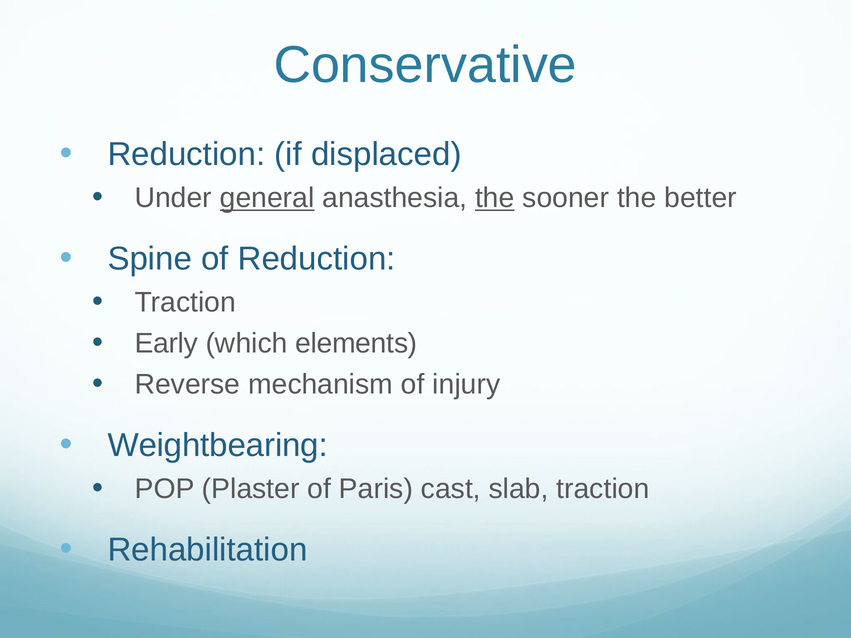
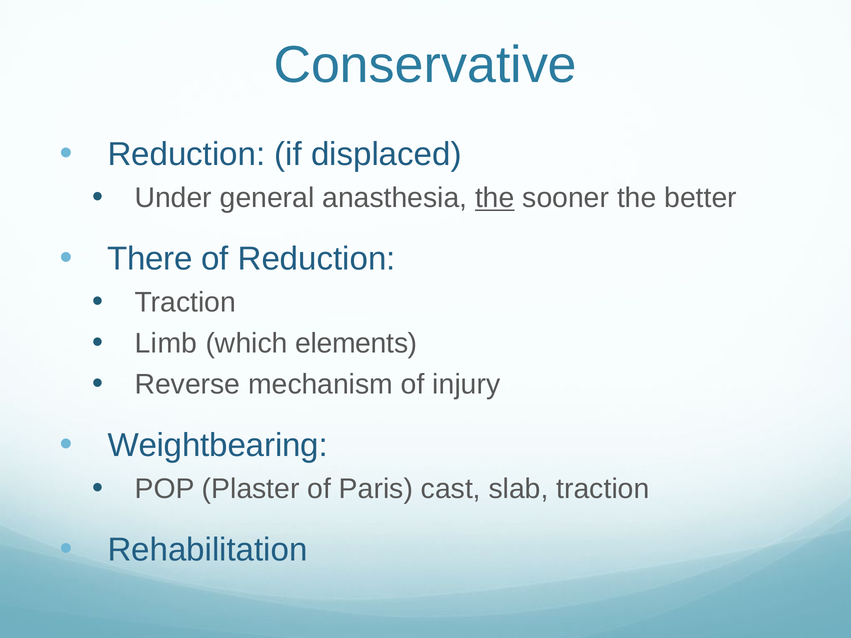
general underline: present -> none
Spine: Spine -> There
Early: Early -> Limb
